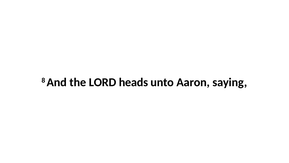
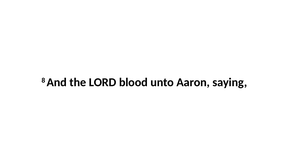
heads: heads -> blood
